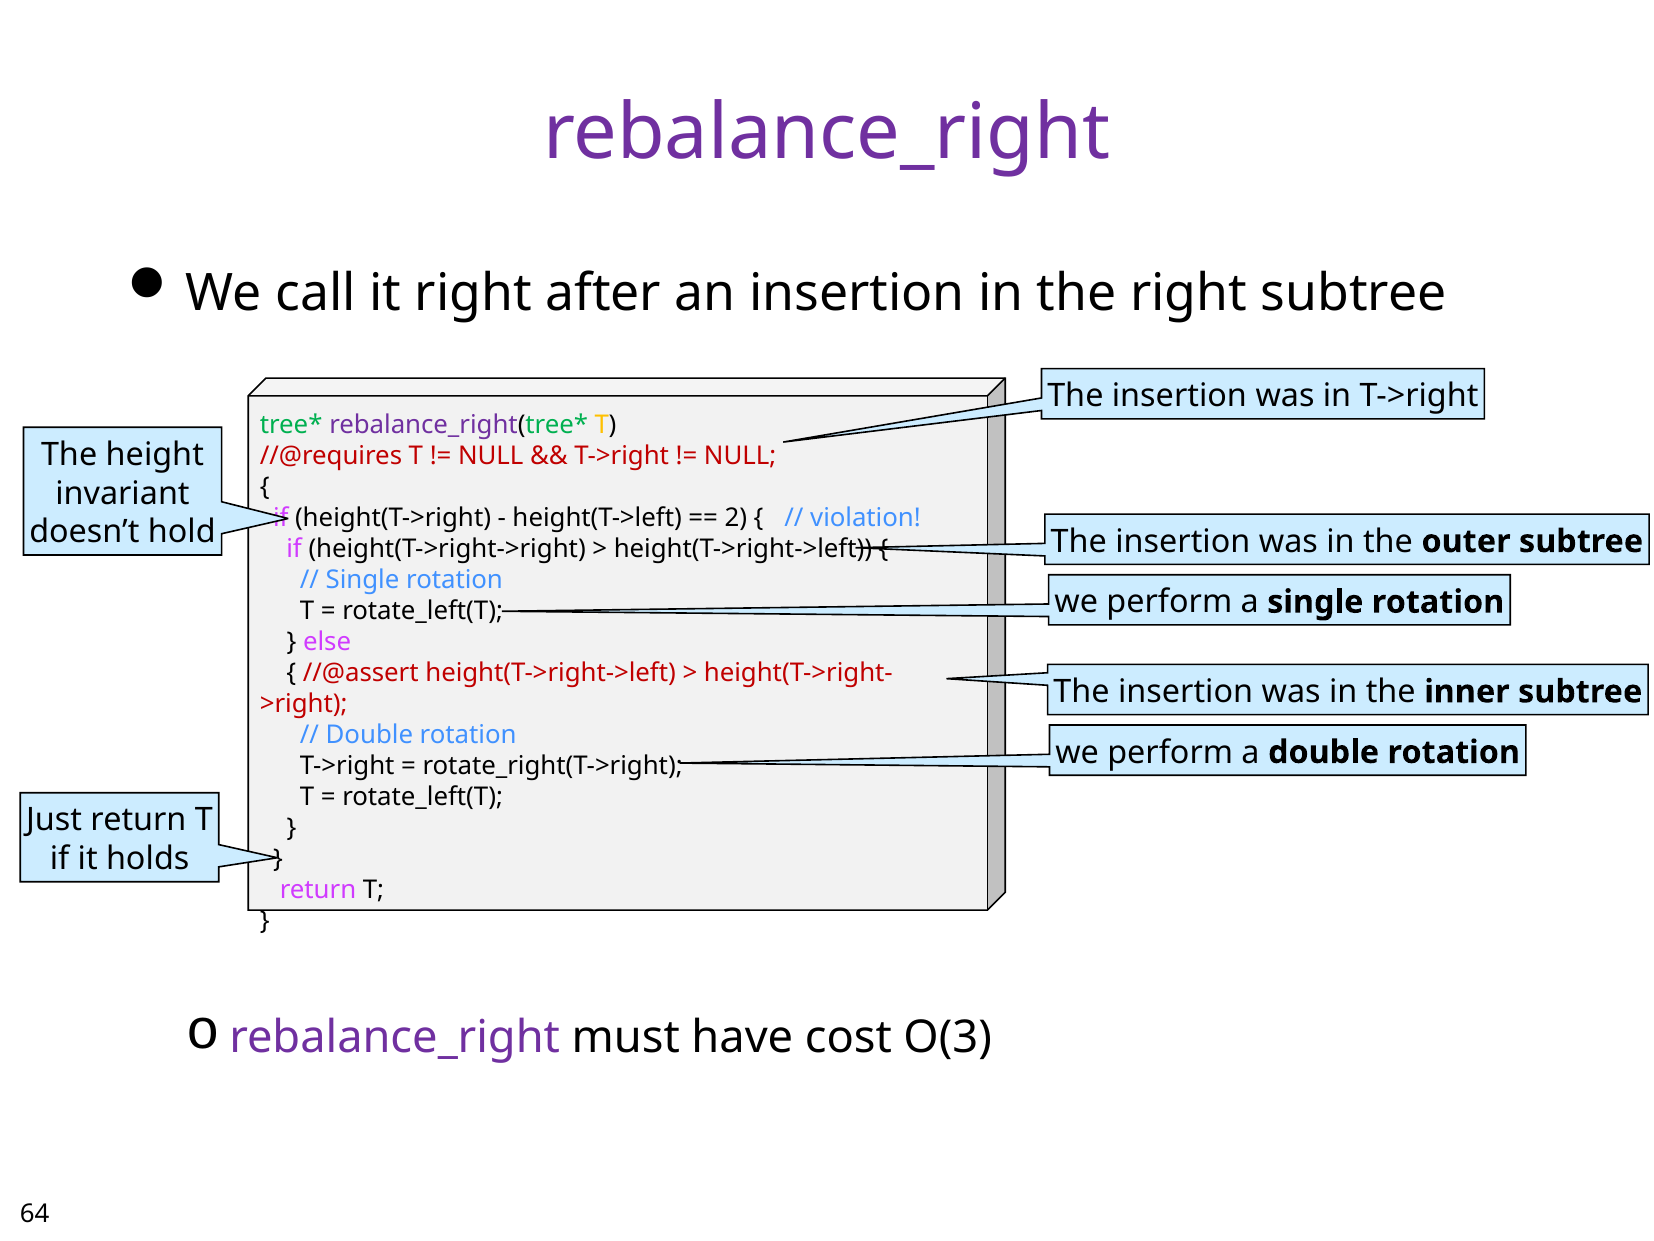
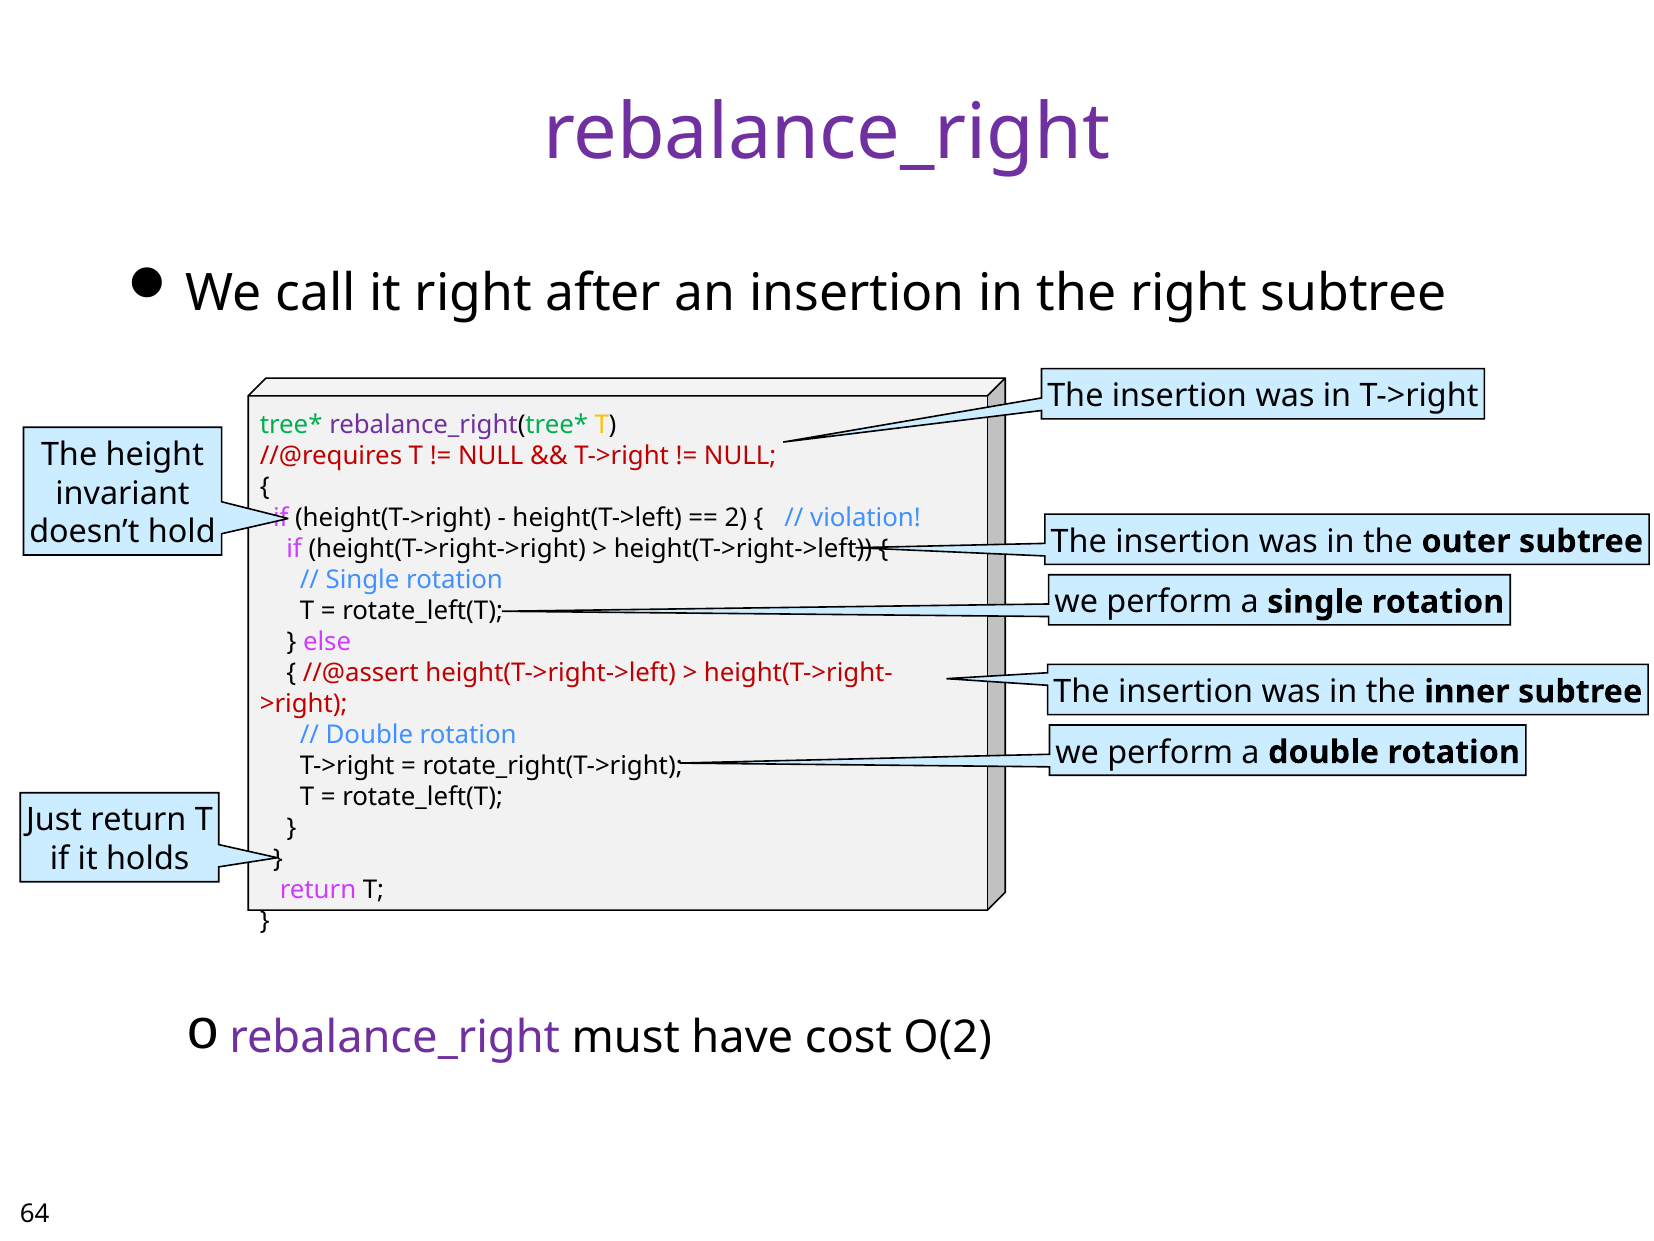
O(3: O(3 -> O(2
